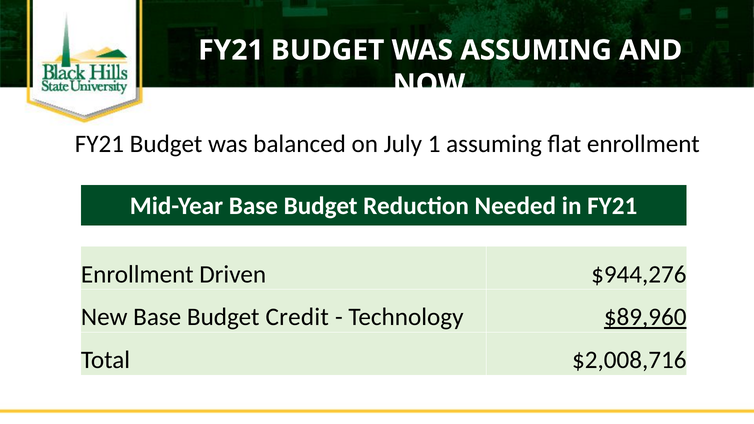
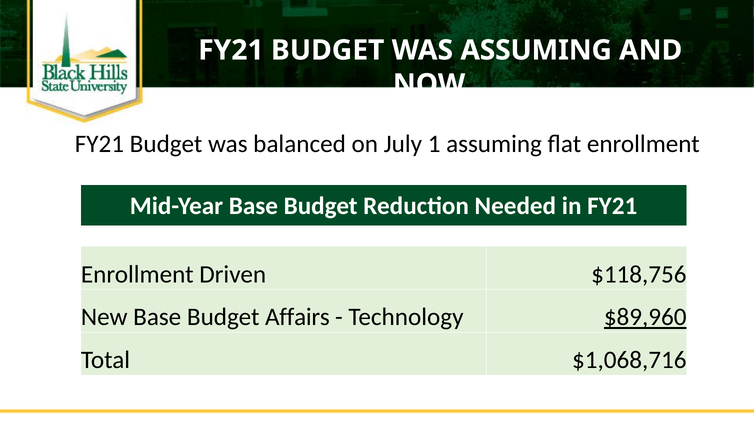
$944,276: $944,276 -> $118,756
Credit: Credit -> Affairs
$2,008,716: $2,008,716 -> $1,068,716
